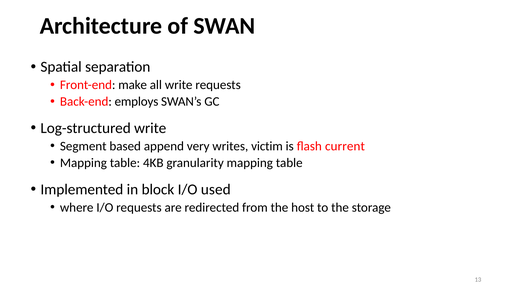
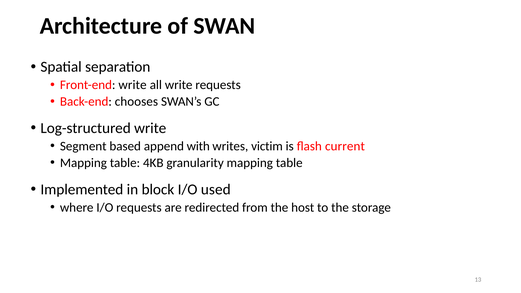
Front-end make: make -> write
employs: employs -> chooses
very: very -> with
